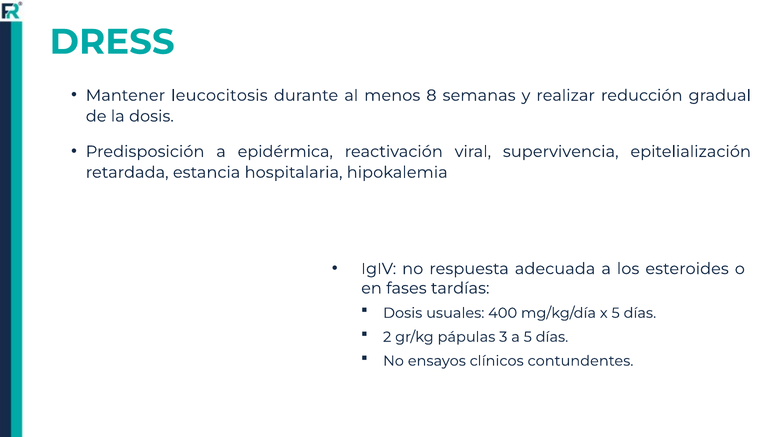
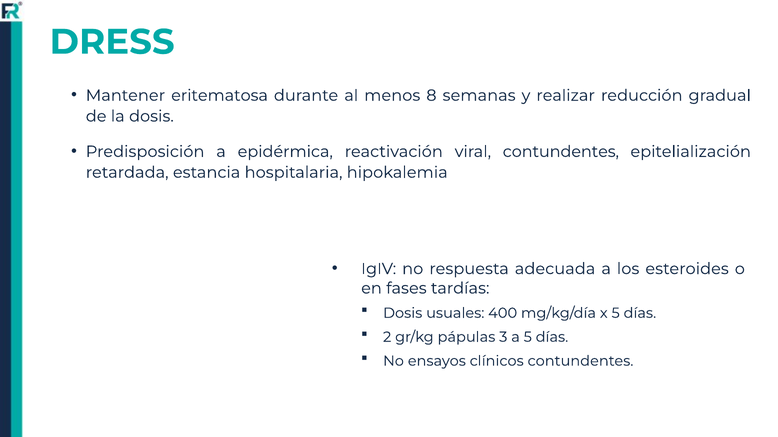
leucocitosis: leucocitosis -> eritematosa
viral supervivencia: supervivencia -> contundentes
